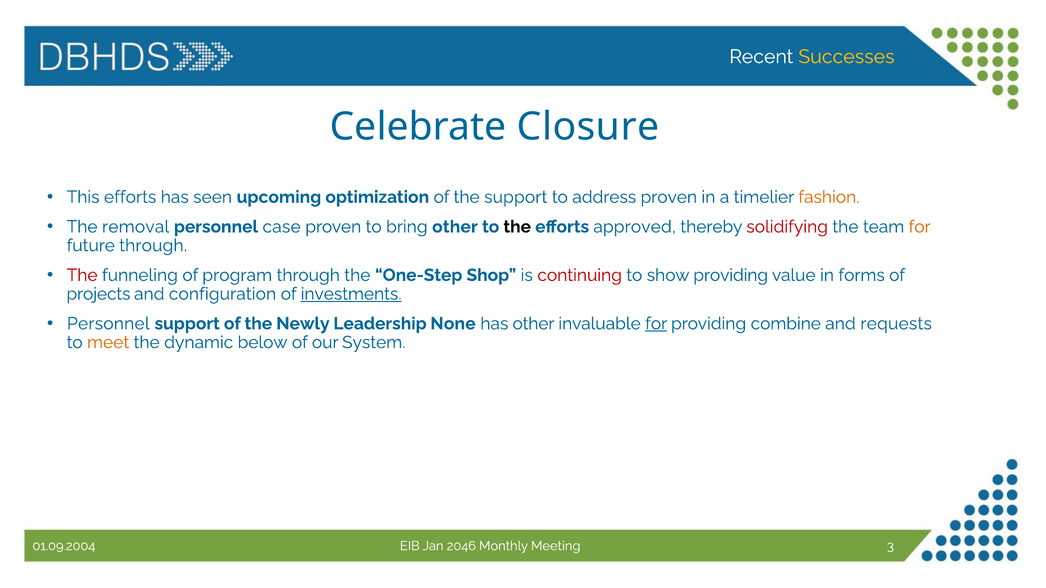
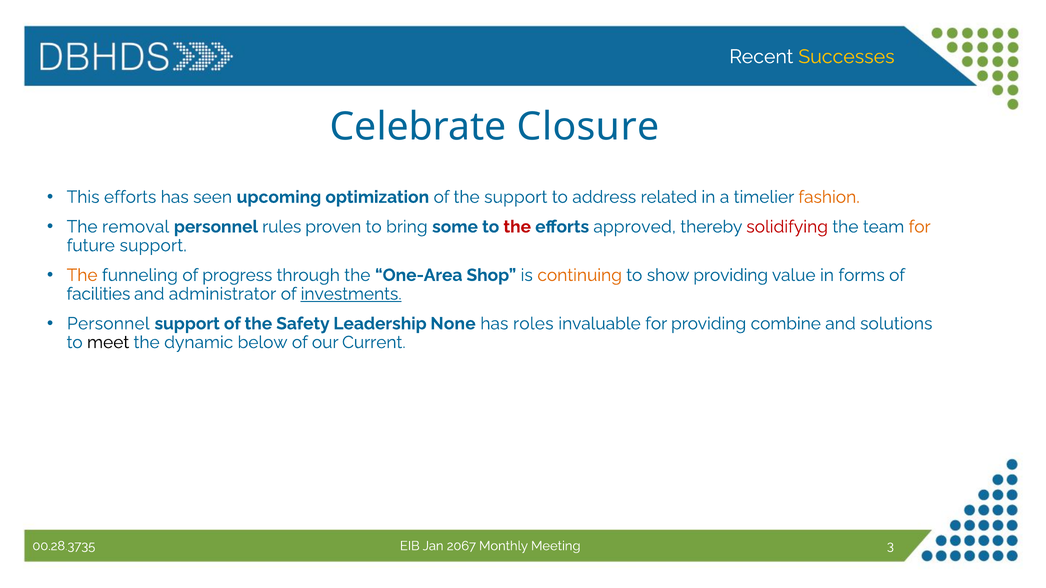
address proven: proven -> related
case: case -> rules
bring other: other -> some
the at (517, 227) colour: black -> red
future through: through -> support
The at (82, 275) colour: red -> orange
program: program -> progress
One-Step: One-Step -> One-Area
continuing colour: red -> orange
projects: projects -> facilities
configuration: configuration -> administrator
Newly: Newly -> Safety
has other: other -> roles
for at (656, 324) underline: present -> none
requests: requests -> solutions
meet colour: orange -> black
System: System -> Current
01.09.2004: 01.09.2004 -> 00.28.3735
2046: 2046 -> 2067
